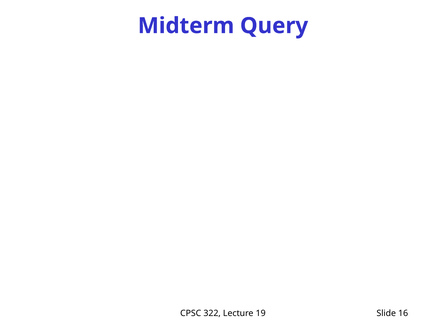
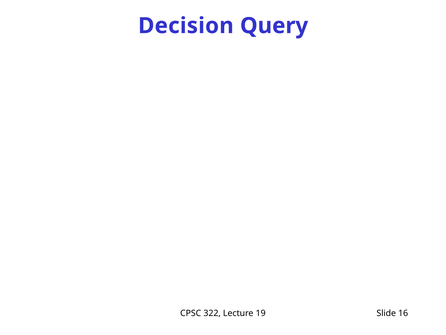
Midterm: Midterm -> Decision
